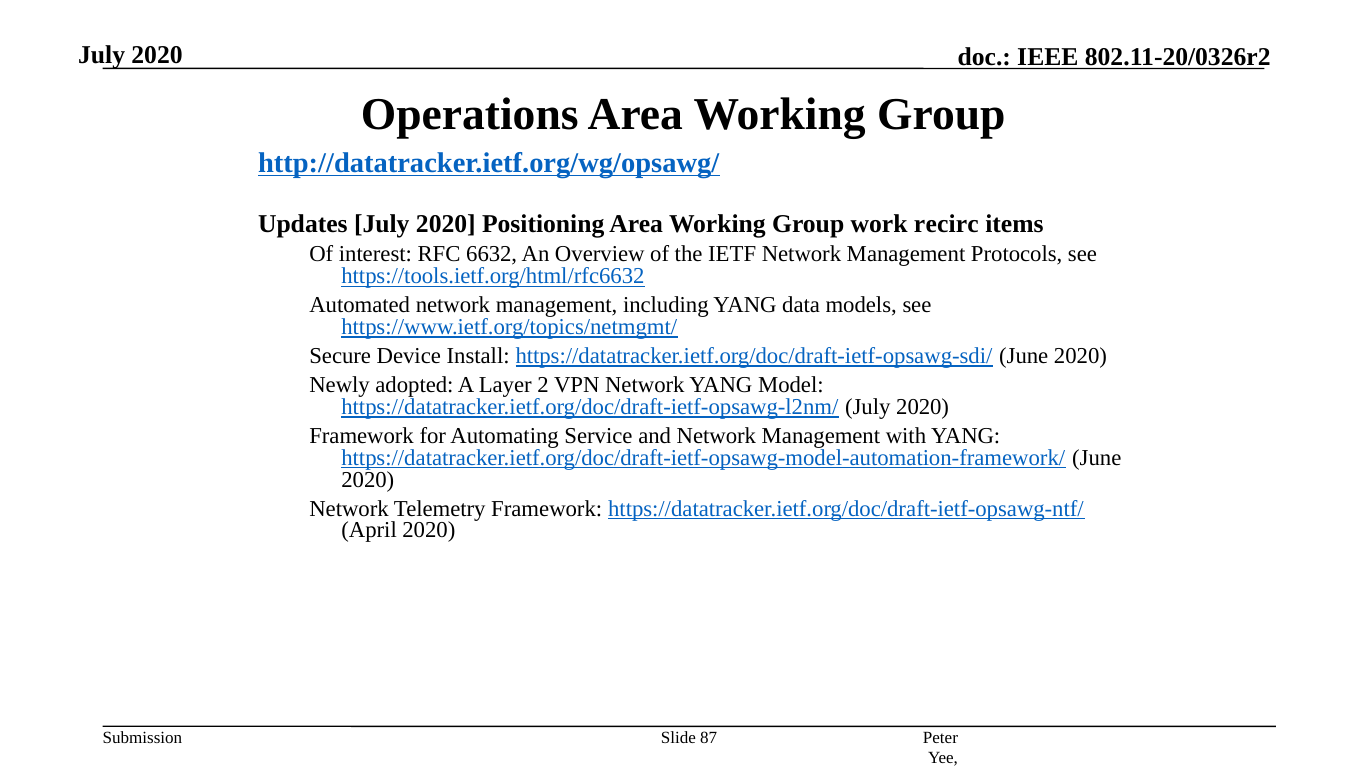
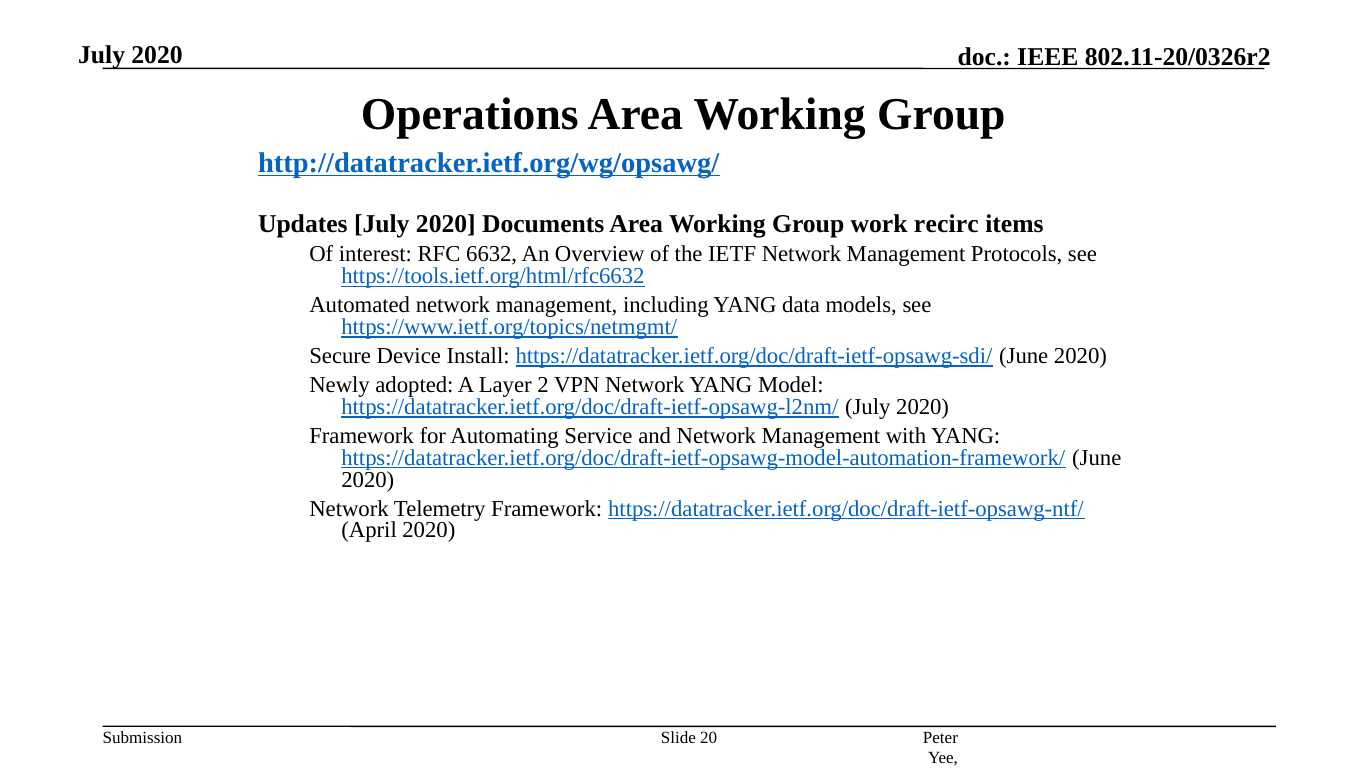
Positioning: Positioning -> Documents
87: 87 -> 20
